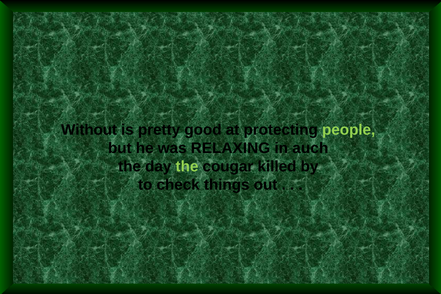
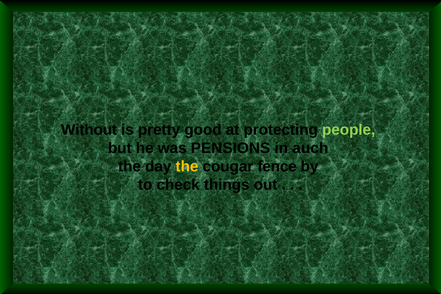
RELAXING: RELAXING -> PENSIONS
the at (187, 166) colour: light green -> yellow
killed: killed -> fence
